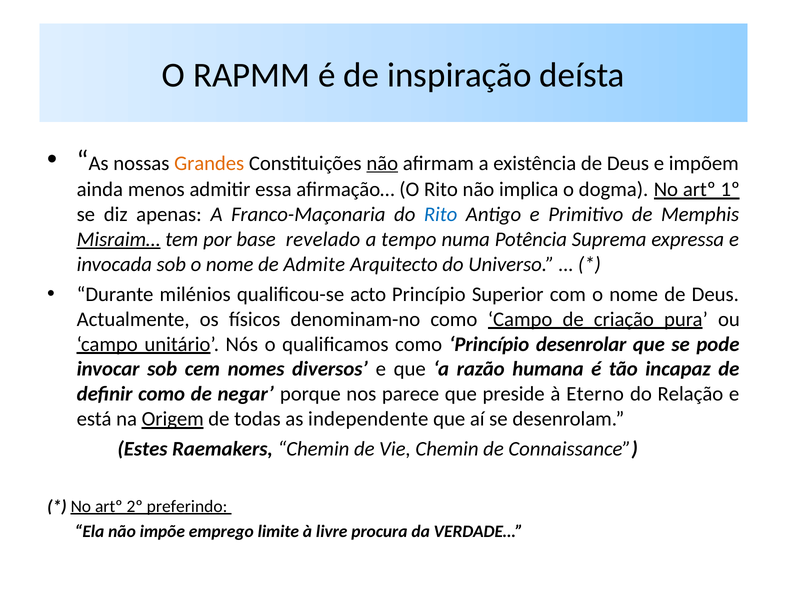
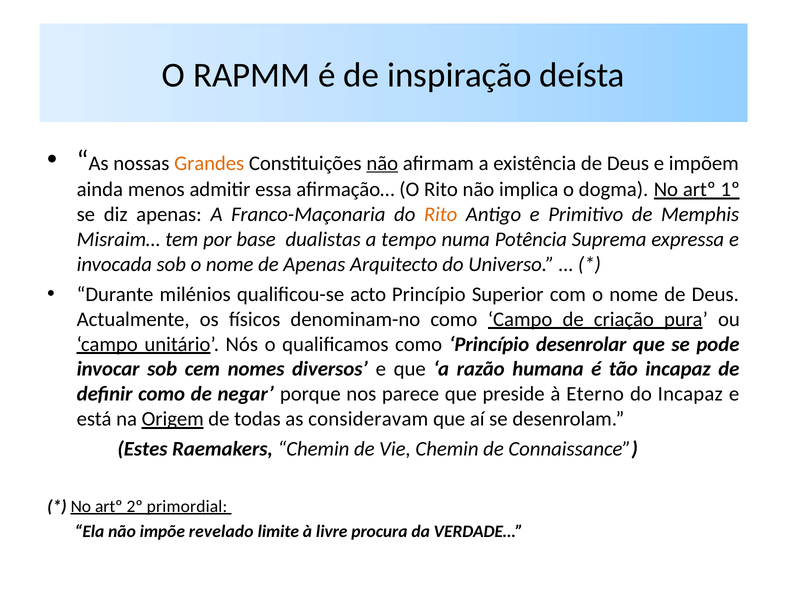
Rito at (441, 215) colour: blue -> orange
Misraim… underline: present -> none
revelado: revelado -> dualistas
de Admite: Admite -> Apenas
do Relação: Relação -> Incapaz
independente: independente -> consideravam
preferindo: preferindo -> primordial
emprego: emprego -> revelado
